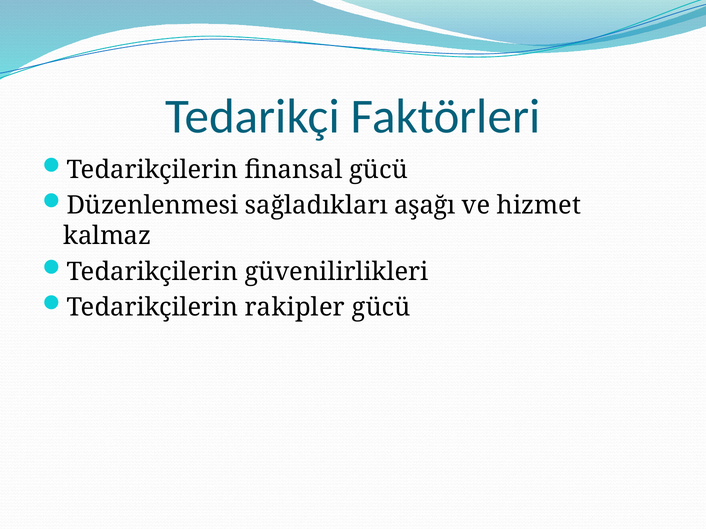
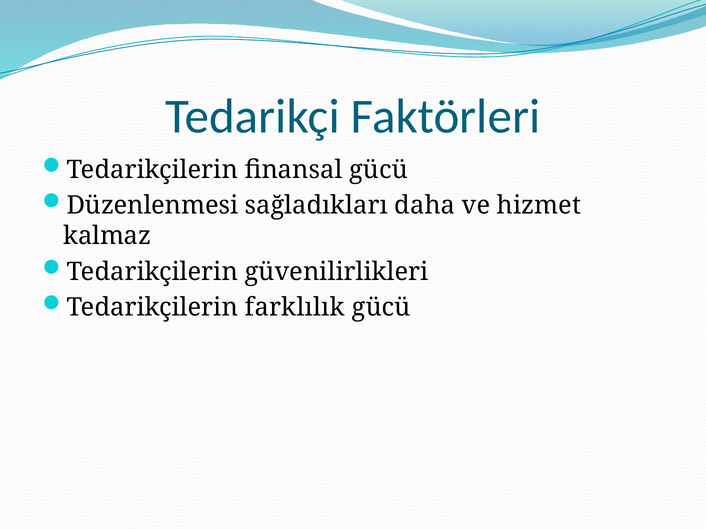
aşağı: aşağı -> daha
rakipler: rakipler -> farklılık
